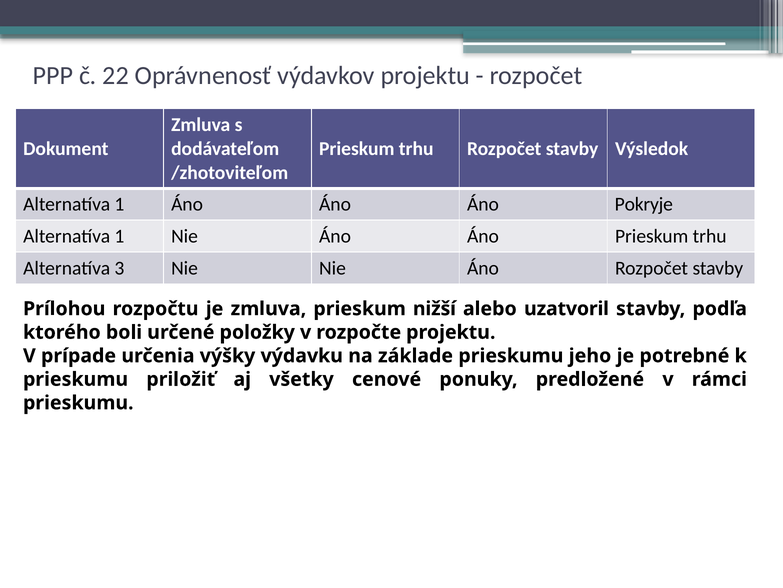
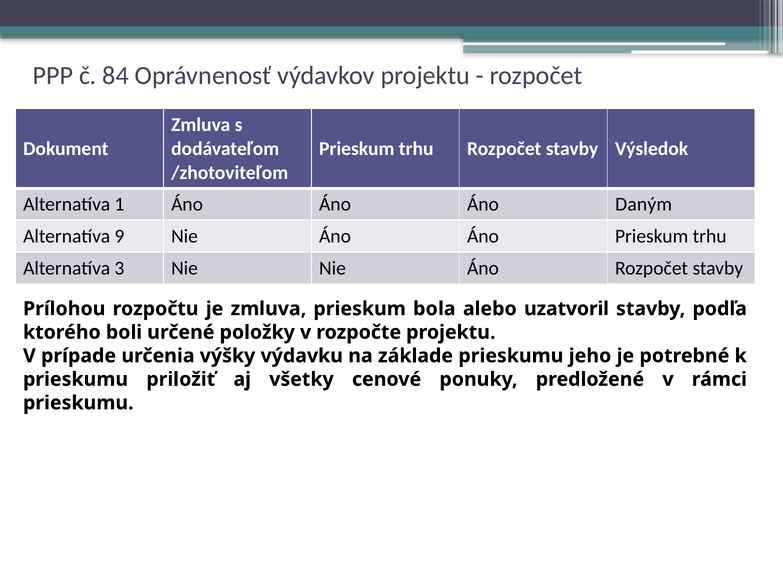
22: 22 -> 84
Pokryje: Pokryje -> Daným
1 at (119, 236): 1 -> 9
nižší: nižší -> bola
